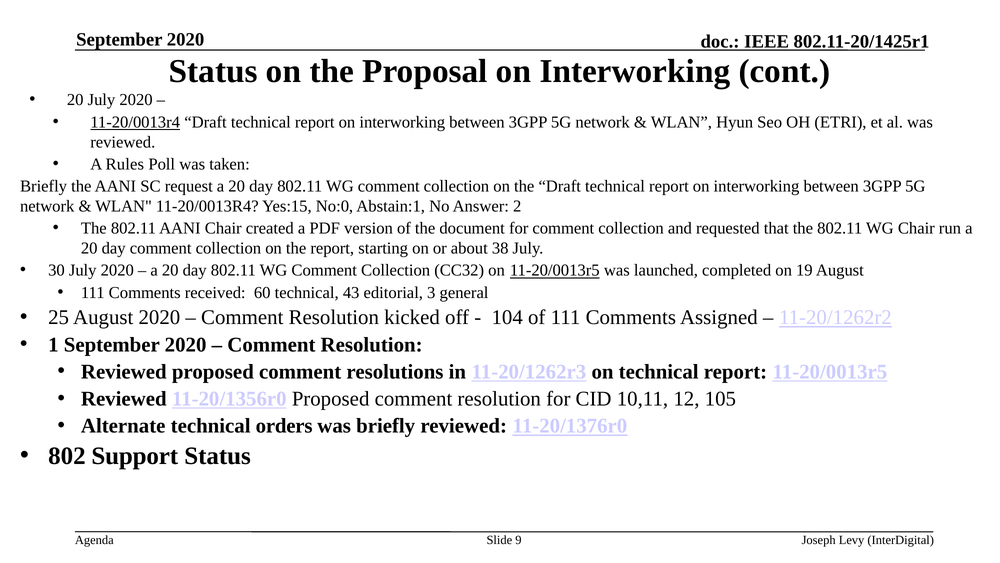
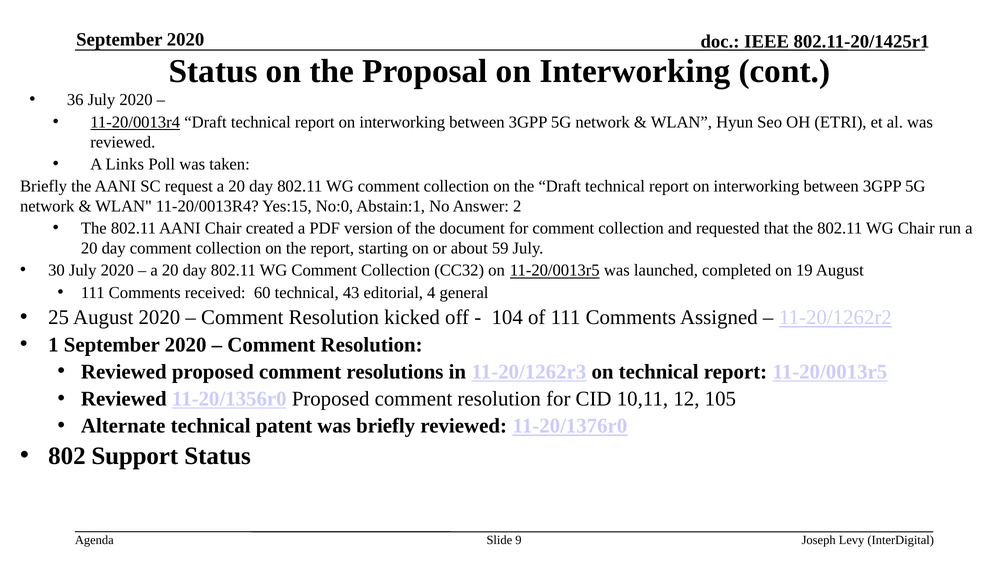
20 at (75, 100): 20 -> 36
Rules: Rules -> Links
38: 38 -> 59
3: 3 -> 4
orders: orders -> patent
